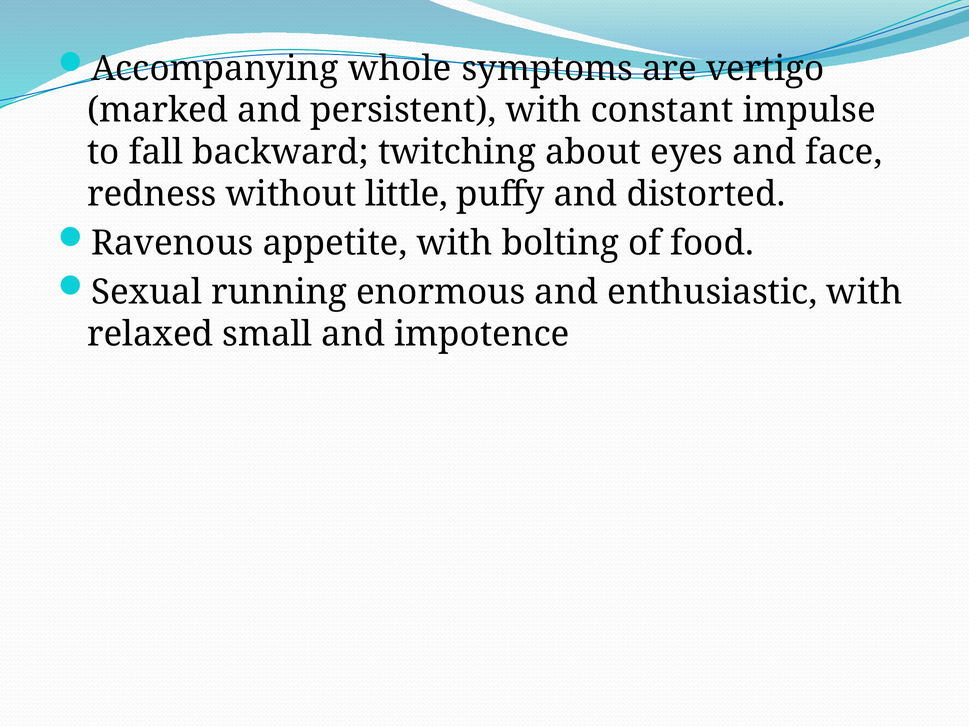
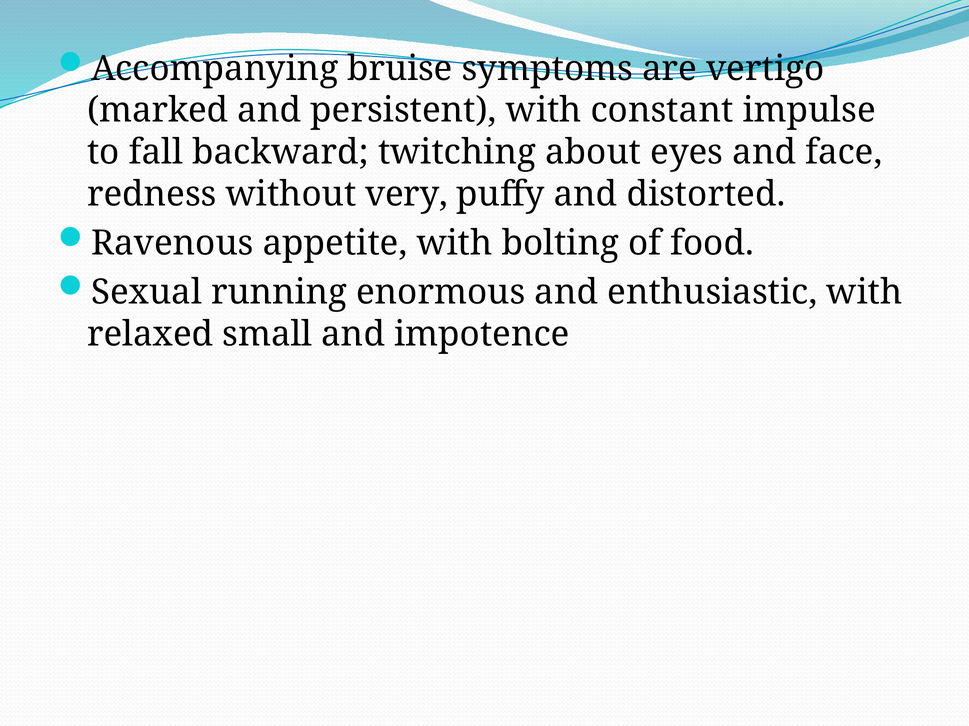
whole: whole -> bruise
little: little -> very
